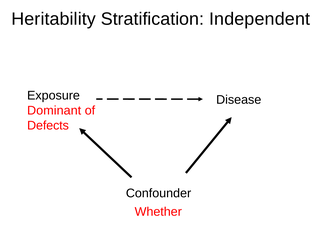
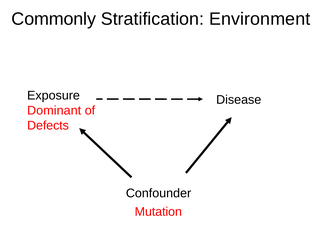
Heritability: Heritability -> Commonly
Independent: Independent -> Environment
Whether: Whether -> Mutation
